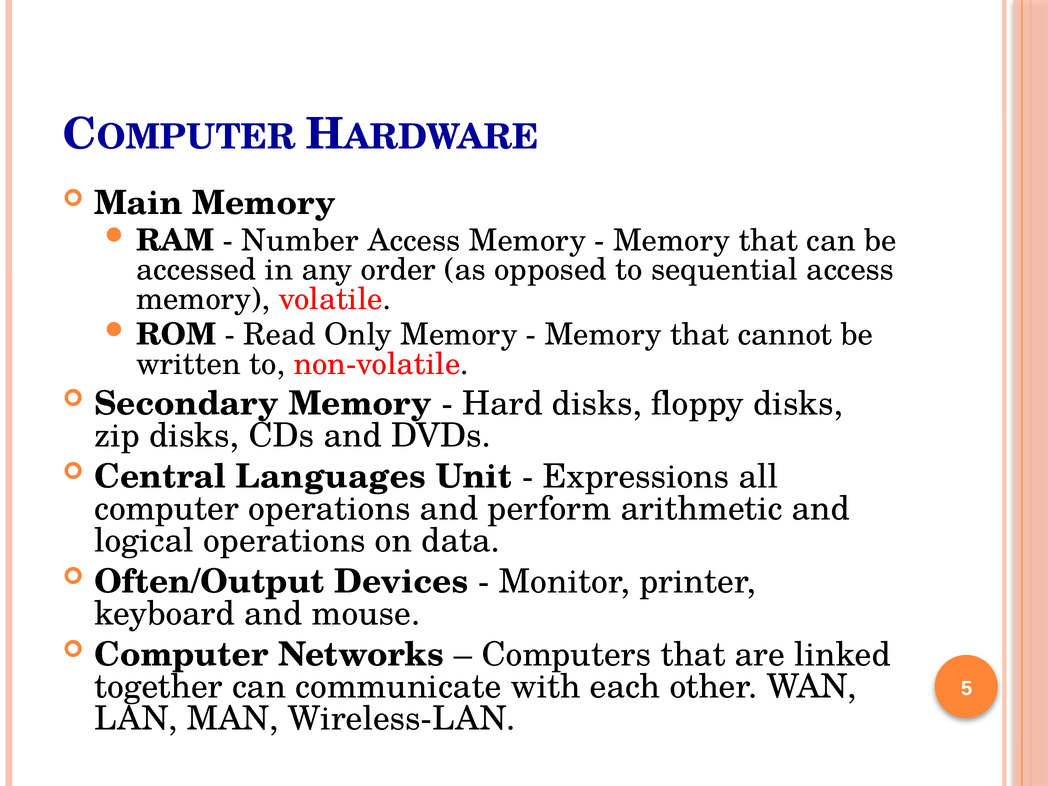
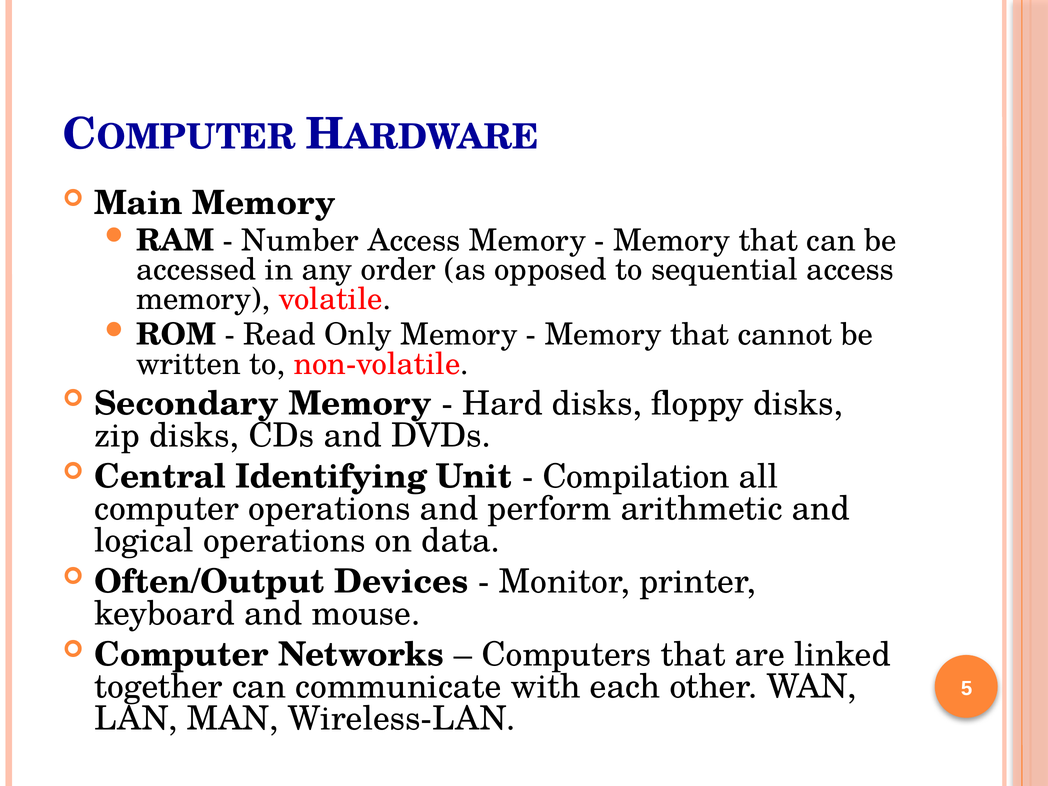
Languages: Languages -> Identifying
Expressions: Expressions -> Compilation
